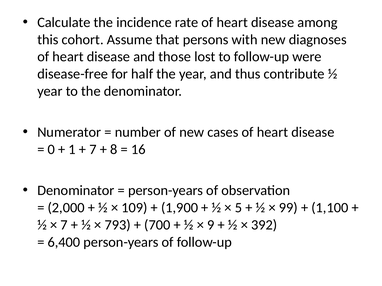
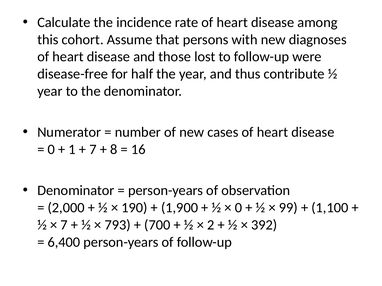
109: 109 -> 190
5 at (238, 208): 5 -> 0
9: 9 -> 2
